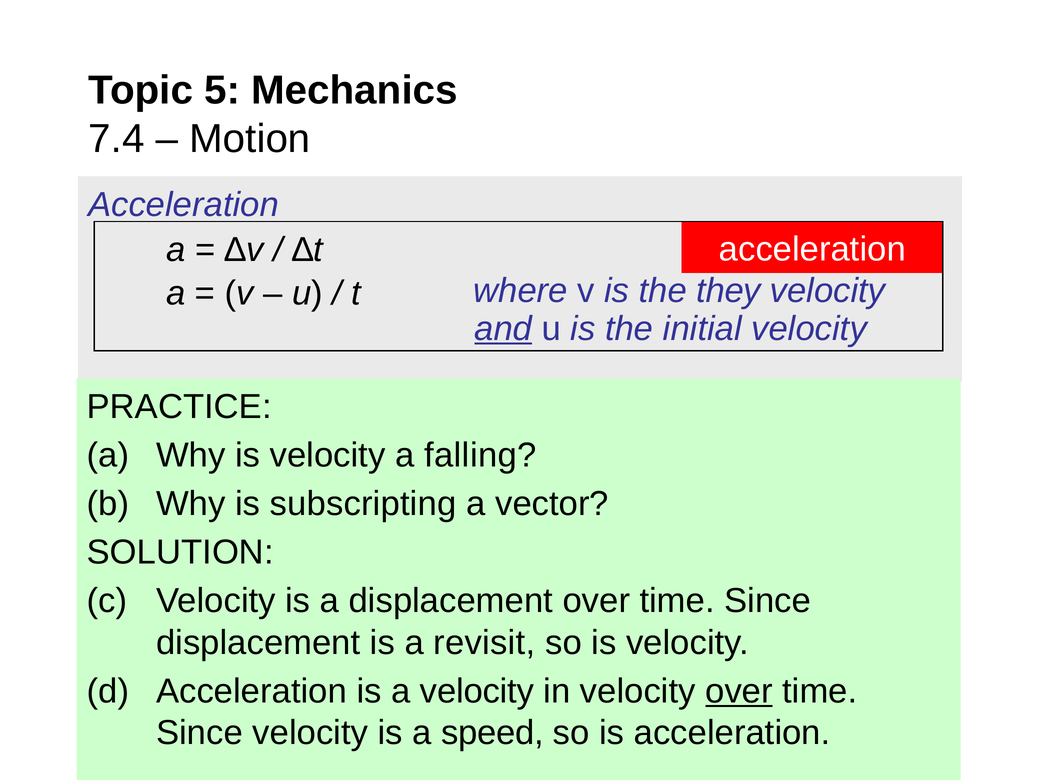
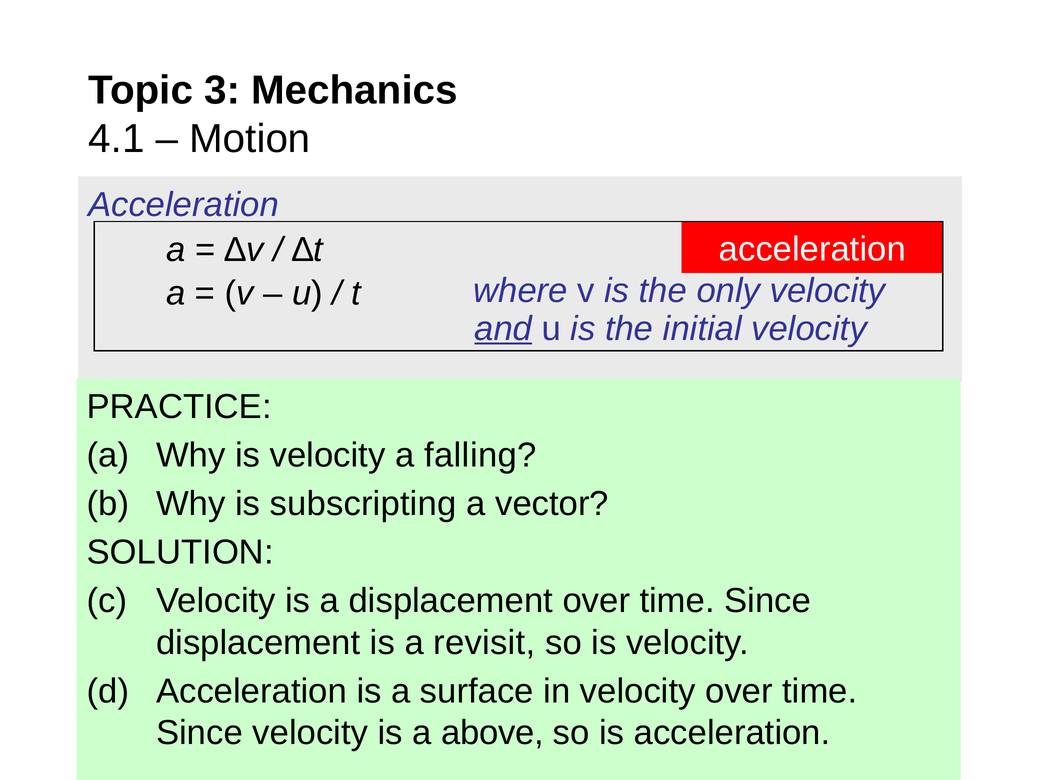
5: 5 -> 3
7.4: 7.4 -> 4.1
they: they -> only
a velocity: velocity -> surface
over at (739, 691) underline: present -> none
speed: speed -> above
